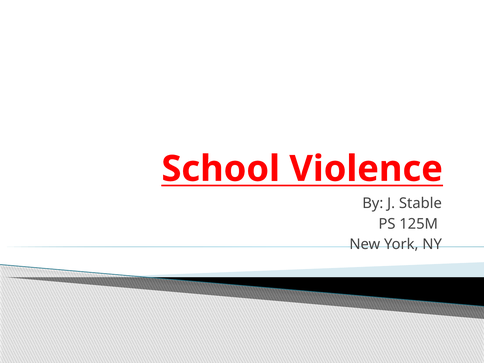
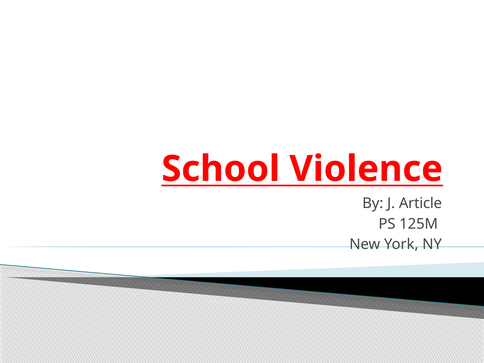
Stable: Stable -> Article
